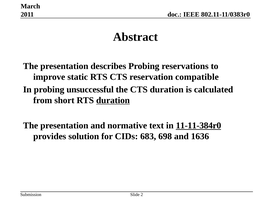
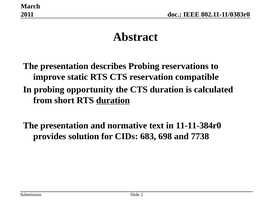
unsuccessful: unsuccessful -> opportunity
11-11-384r0 underline: present -> none
1636: 1636 -> 7738
